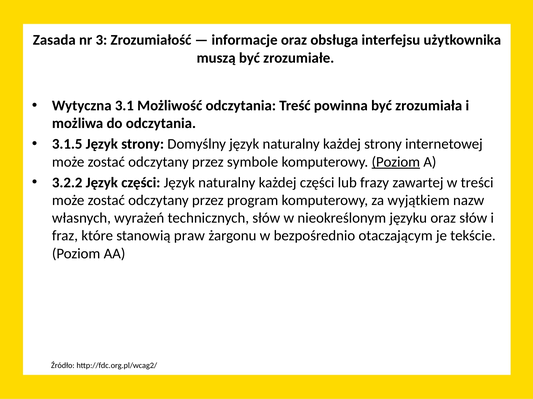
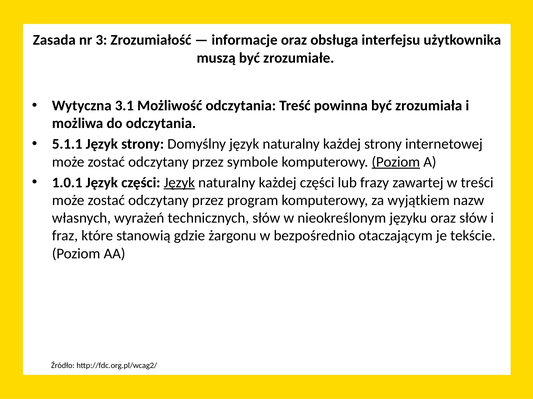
3.1.5: 3.1.5 -> 5.1.1
3.2.2: 3.2.2 -> 1.0.1
Język at (179, 183) underline: none -> present
praw: praw -> gdzie
